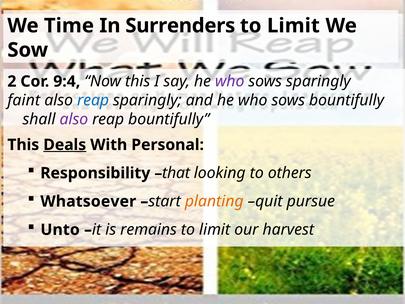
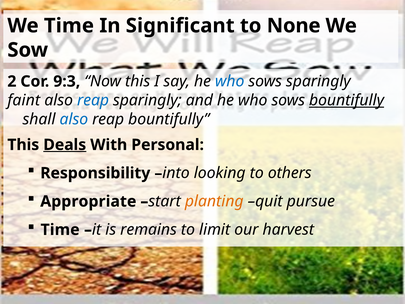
Surrenders: Surrenders -> Significant
Limit at (293, 26): Limit -> None
9:4: 9:4 -> 9:3
who at (230, 81) colour: purple -> blue
bountifully at (347, 100) underline: none -> present
also at (74, 119) colour: purple -> blue
that: that -> into
Whatsoever: Whatsoever -> Appropriate
Unto at (60, 230): Unto -> Time
